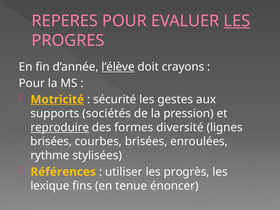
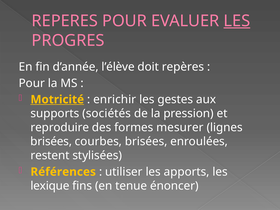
l’élève underline: present -> none
crayons: crayons -> repères
sécurité: sécurité -> enrichir
reproduire underline: present -> none
diversité: diversité -> mesurer
rythme: rythme -> restent
progrès: progrès -> apports
